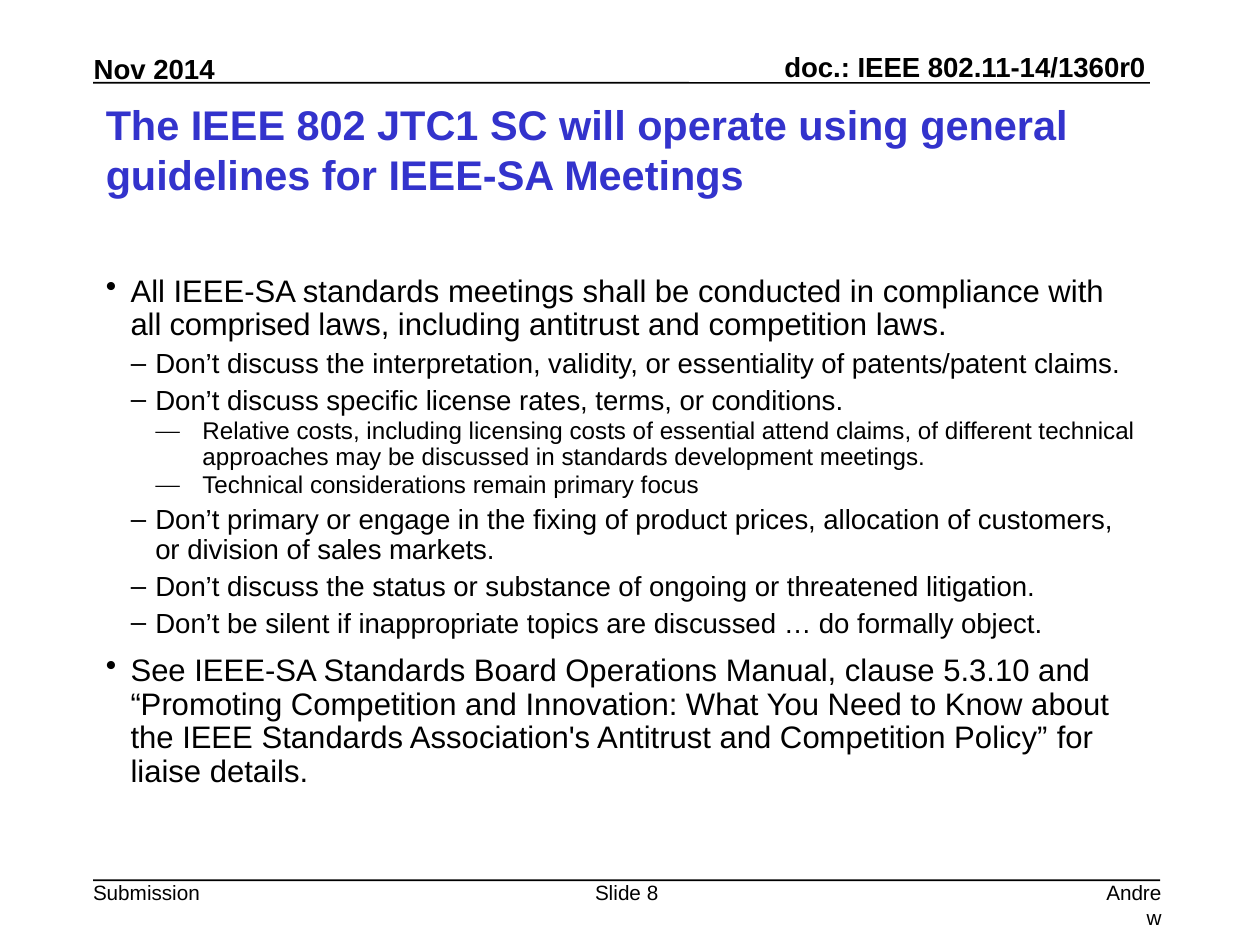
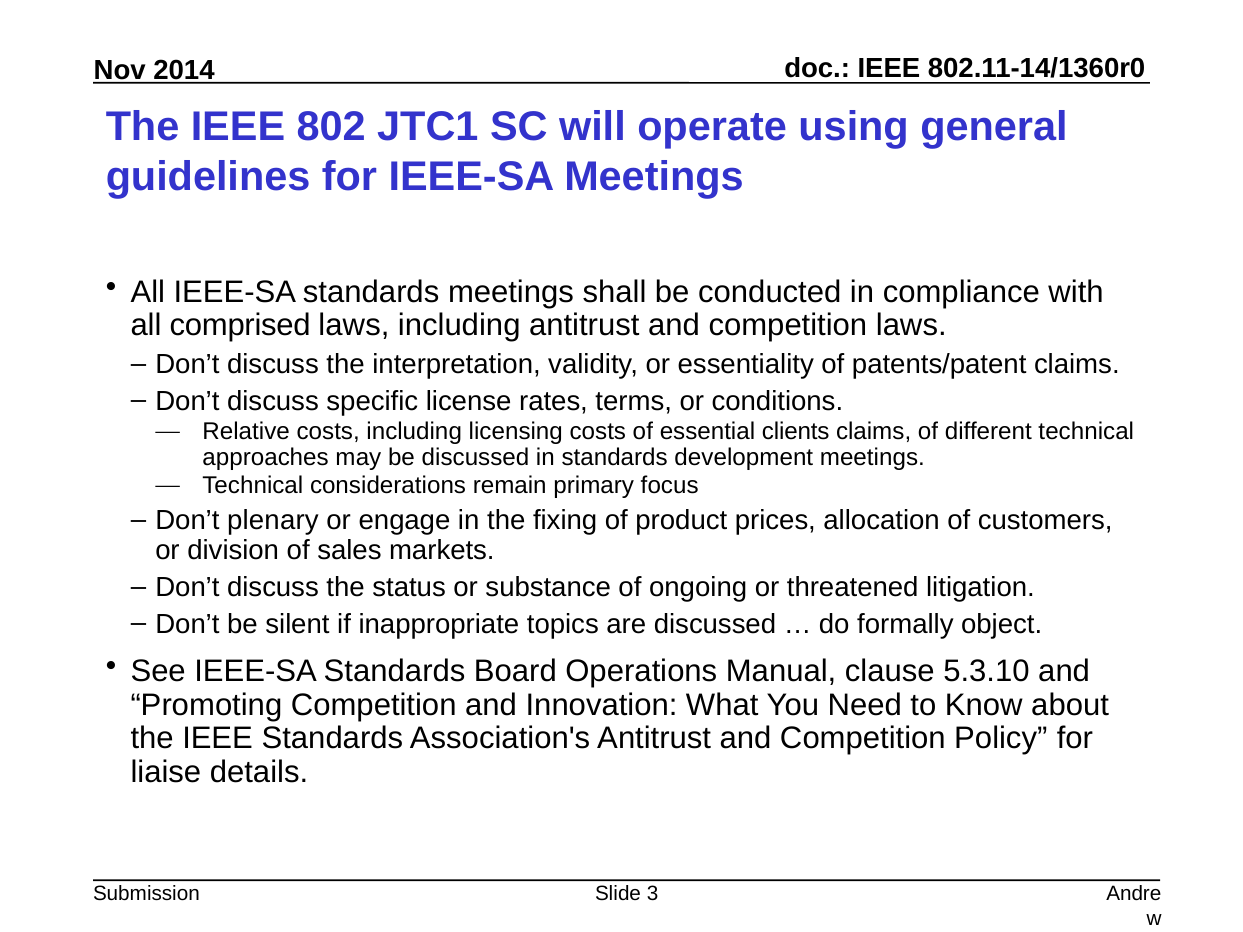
attend: attend -> clients
Don’t primary: primary -> plenary
8: 8 -> 3
